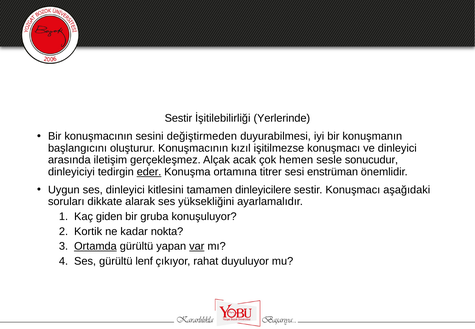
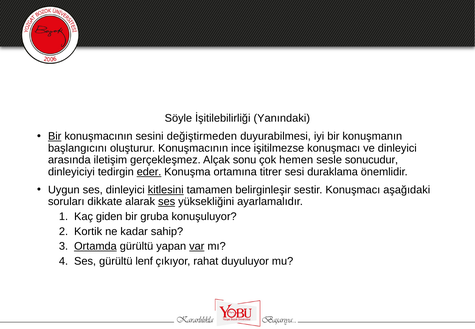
Sestir at (178, 118): Sestir -> Söyle
Yerlerinde: Yerlerinde -> Yanındaki
Bir at (55, 136) underline: none -> present
kızıl: kızıl -> ince
acak: acak -> sonu
enstrüman: enstrüman -> duraklama
kitlesini underline: none -> present
dinleyicilere: dinleyicilere -> belirginleşir
ses at (167, 202) underline: none -> present
nokta: nokta -> sahip
